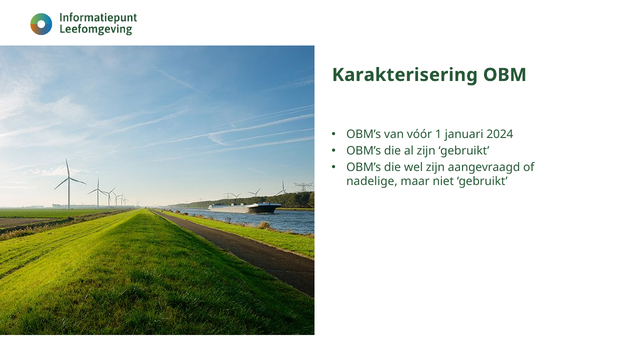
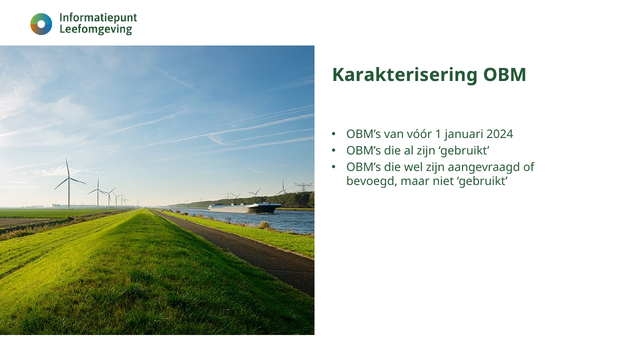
nadelige: nadelige -> bevoegd
